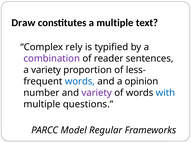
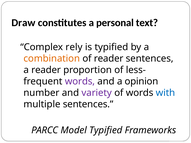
a multiple: multiple -> personal
combination colour: purple -> orange
a variety: variety -> reader
words at (80, 82) colour: blue -> purple
multiple questions: questions -> sentences
Model Regular: Regular -> Typified
